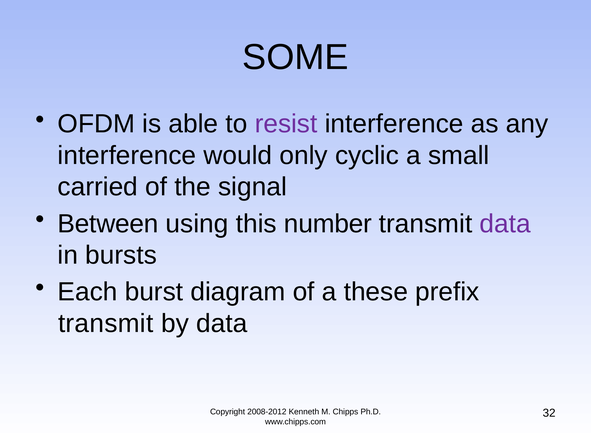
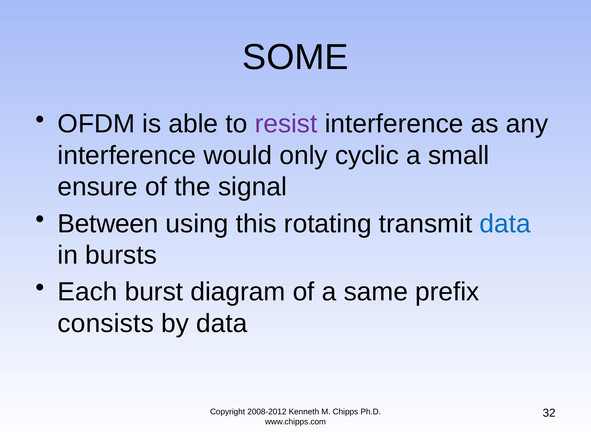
carried: carried -> ensure
number: number -> rotating
data at (505, 224) colour: purple -> blue
these: these -> same
transmit at (106, 324): transmit -> consists
